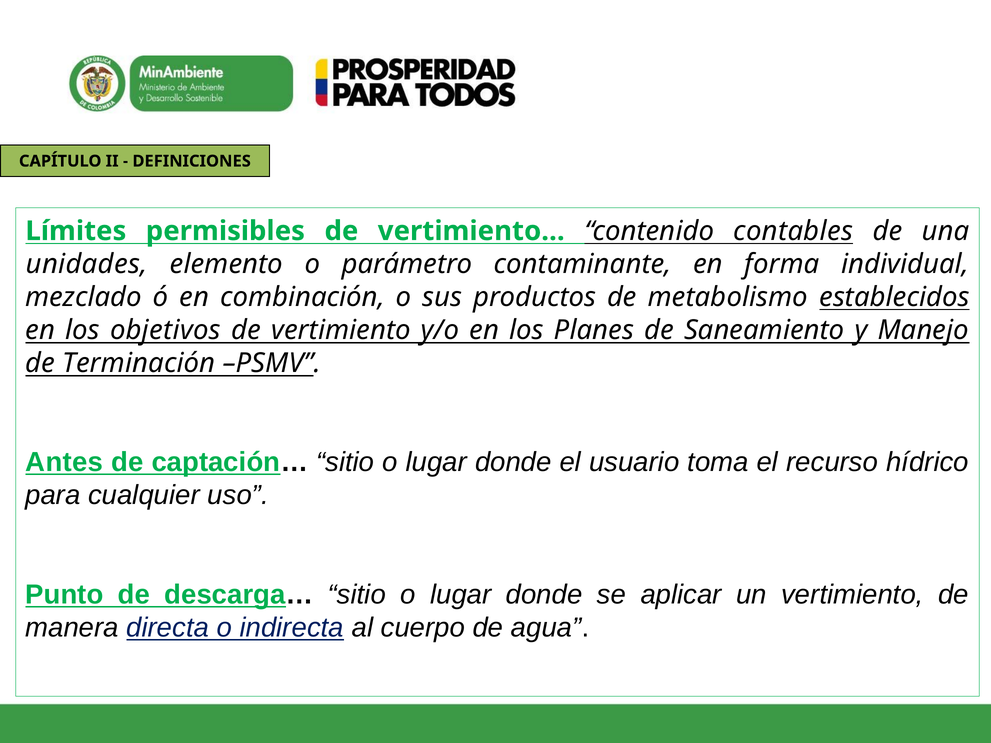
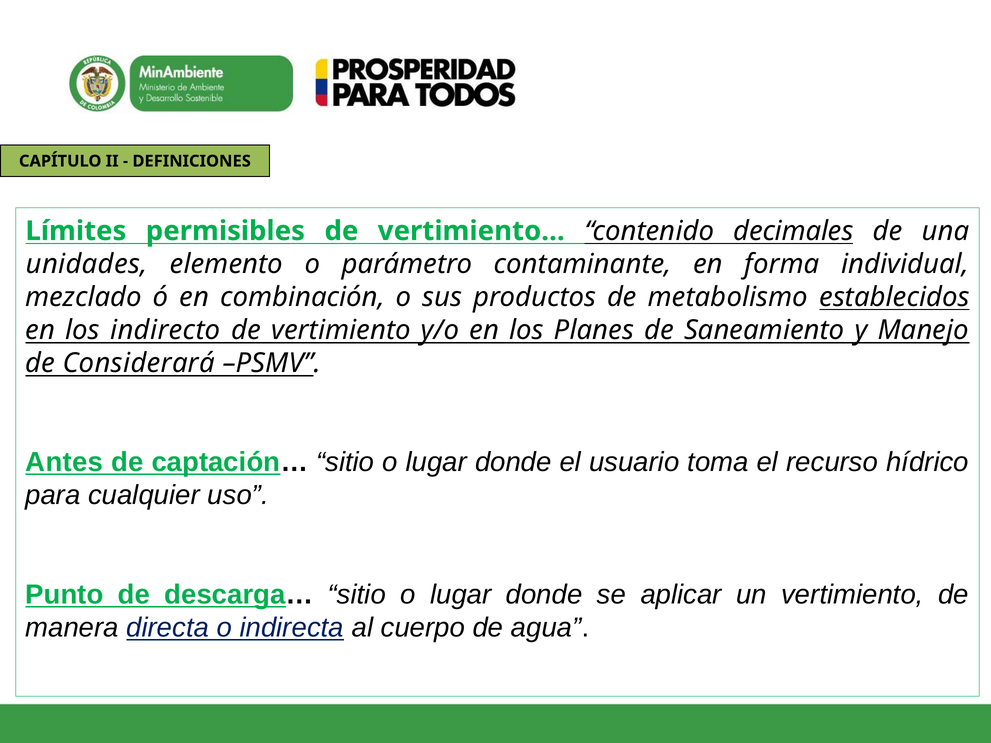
contables: contables -> decimales
objetivos: objetivos -> indirecto
Terminación: Terminación -> Considerará
